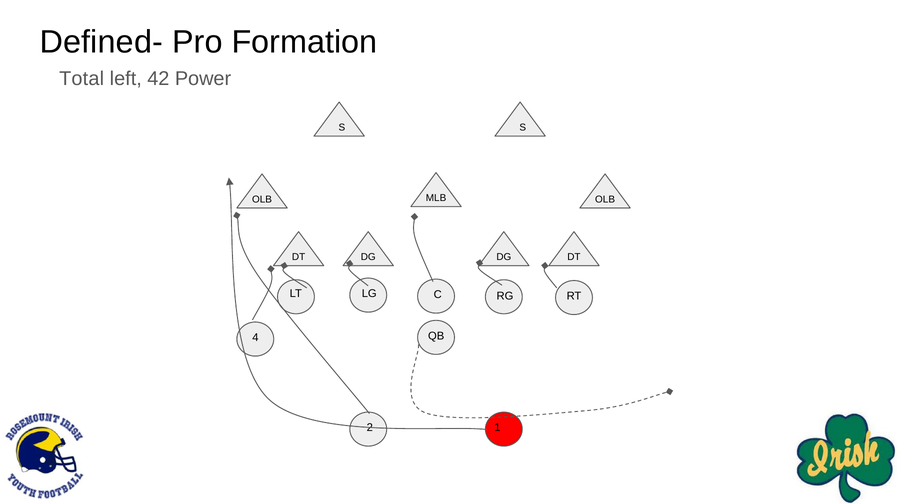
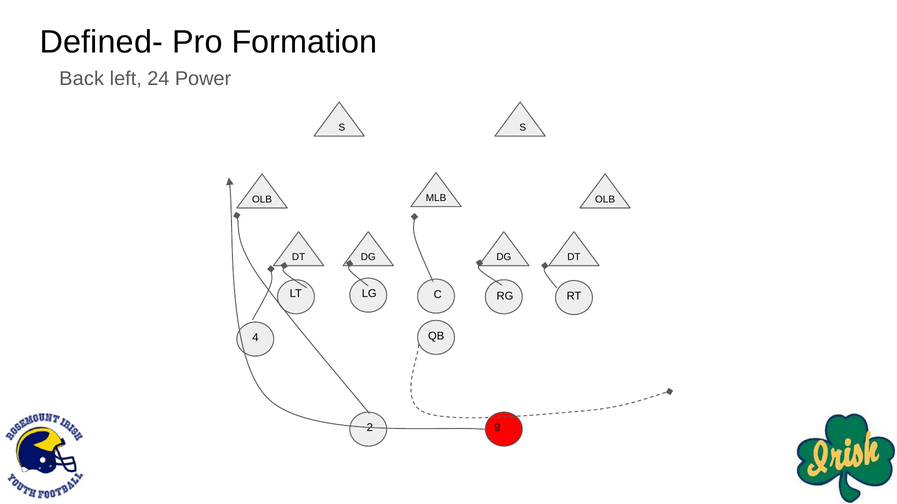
Total: Total -> Back
42: 42 -> 24
1: 1 -> 9
